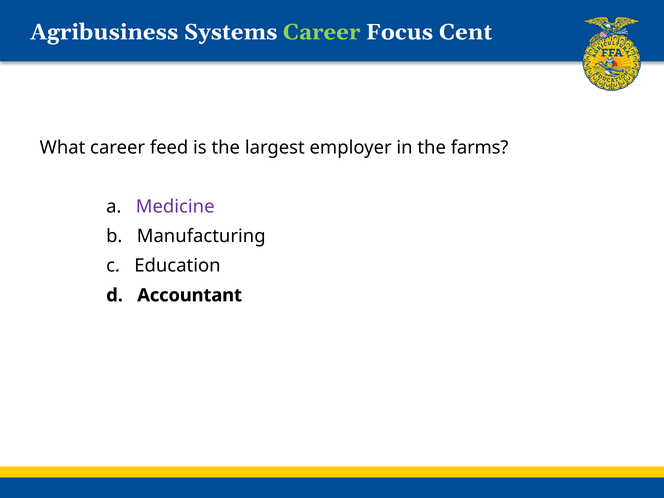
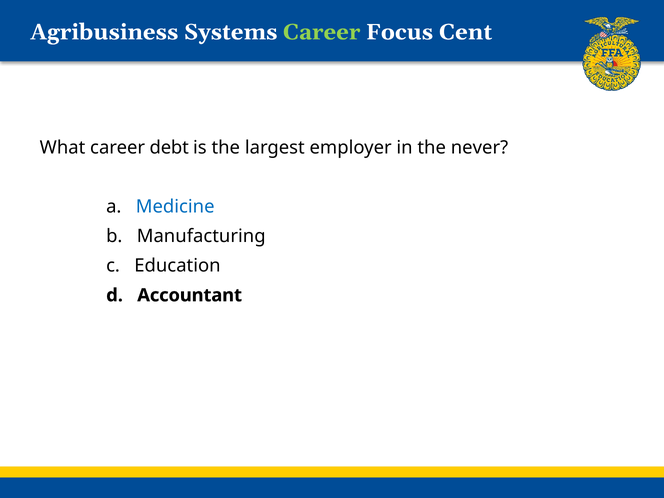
feed: feed -> debt
farms: farms -> never
Medicine colour: purple -> blue
